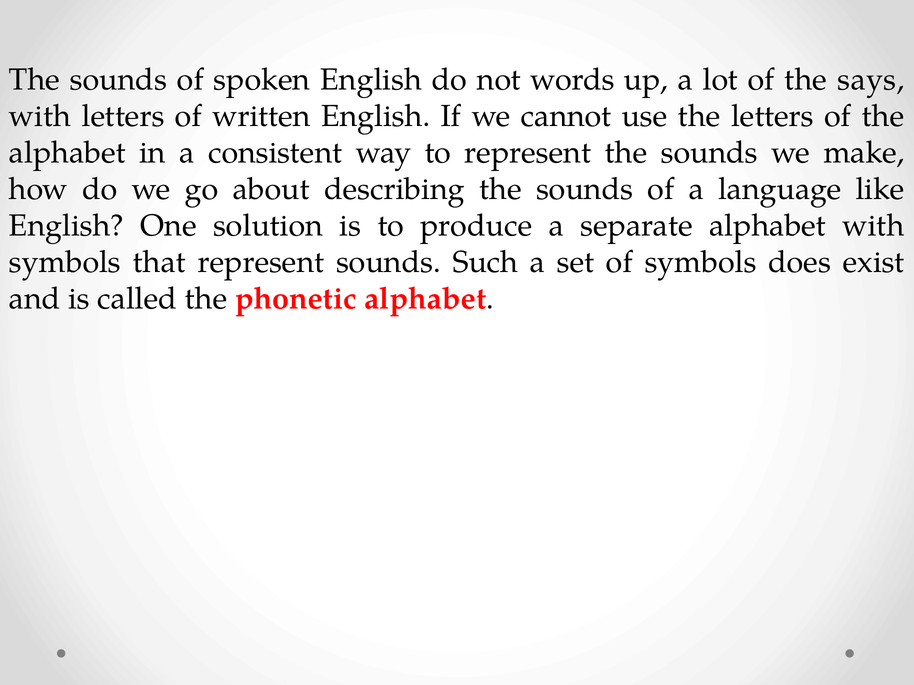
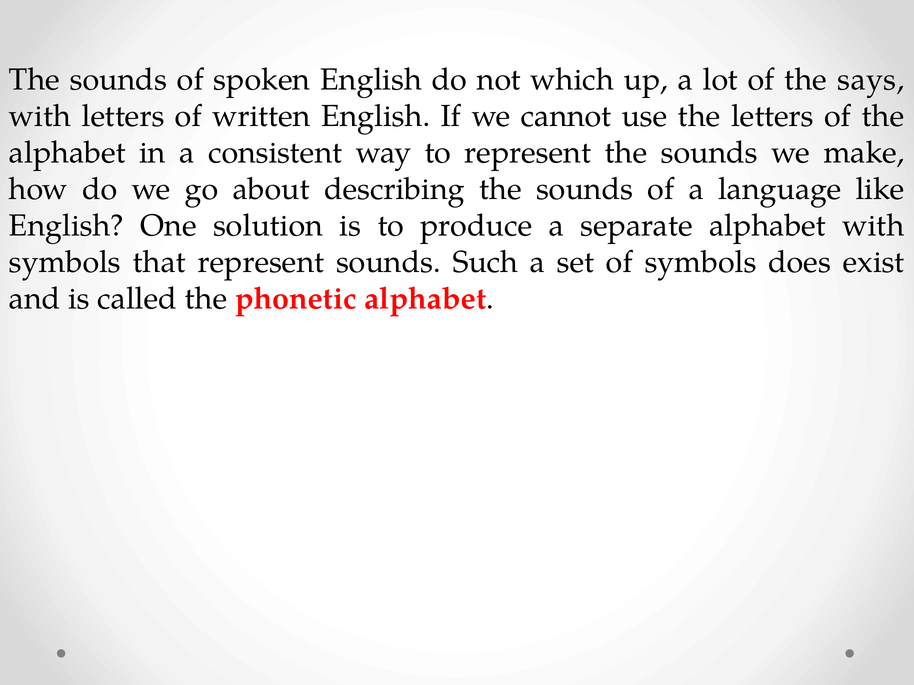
words: words -> which
